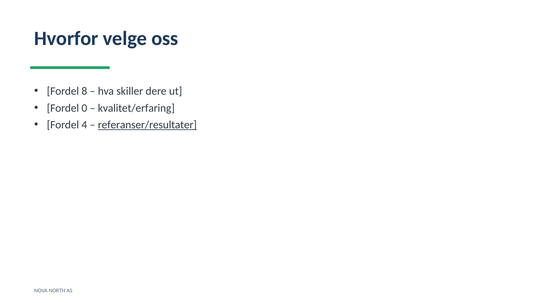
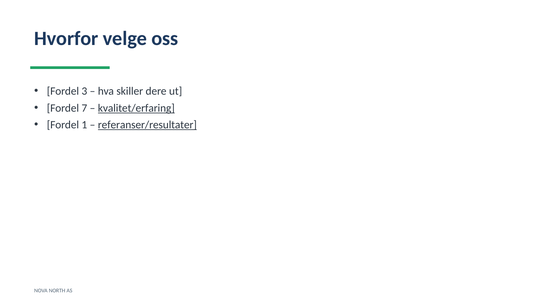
8: 8 -> 3
0: 0 -> 7
kvalitet/erfaring underline: none -> present
4: 4 -> 1
